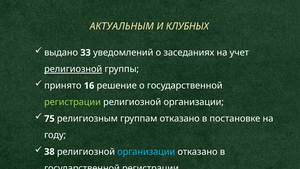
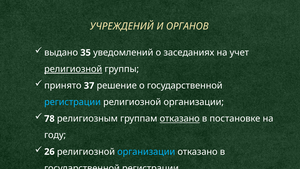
АКТУАЛЬНЫМ: АКТУАЛЬНЫМ -> УЧРЕЖДЕНИЙ
КЛУБНЫХ: КЛУБНЫХ -> ОРГАНОВ
33: 33 -> 35
16: 16 -> 37
регистрации at (73, 102) colour: light green -> light blue
75: 75 -> 78
отказано at (180, 119) underline: none -> present
38: 38 -> 26
